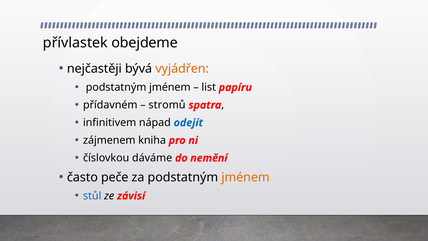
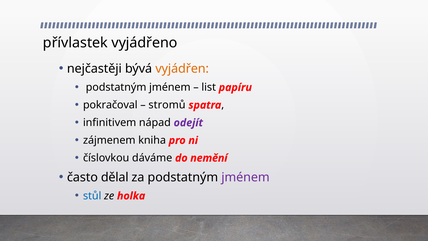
obejdeme: obejdeme -> vyjádřeno
přídavném: přídavném -> pokračoval
odejít colour: blue -> purple
peče: peče -> dělal
jménem at (245, 177) colour: orange -> purple
závisí: závisí -> holka
